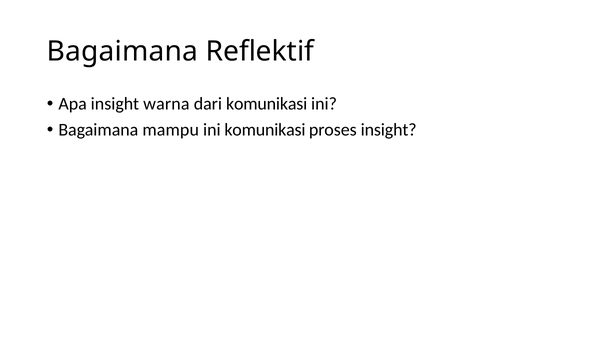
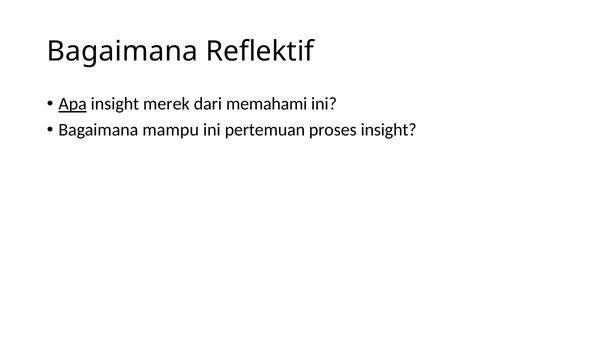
Apa underline: none -> present
warna: warna -> merek
dari komunikasi: komunikasi -> memahami
ini komunikasi: komunikasi -> pertemuan
